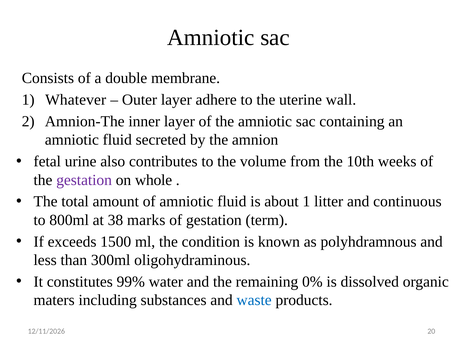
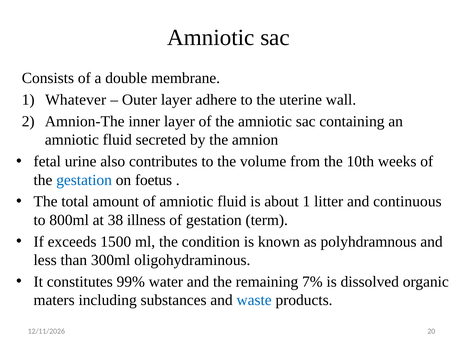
gestation at (84, 180) colour: purple -> blue
whole: whole -> foetus
marks: marks -> illness
0%: 0% -> 7%
